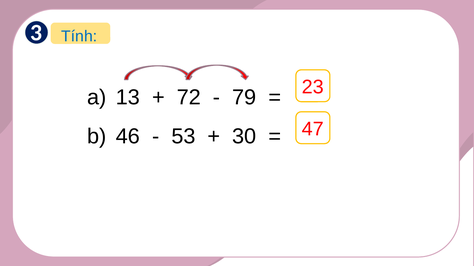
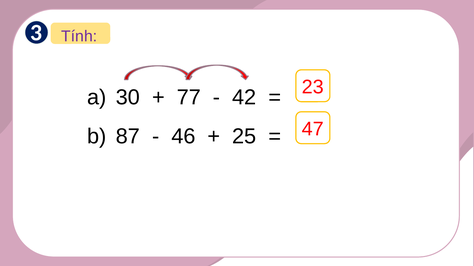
Tính colour: blue -> purple
13: 13 -> 30
72: 72 -> 77
79: 79 -> 42
46: 46 -> 87
53: 53 -> 46
30: 30 -> 25
